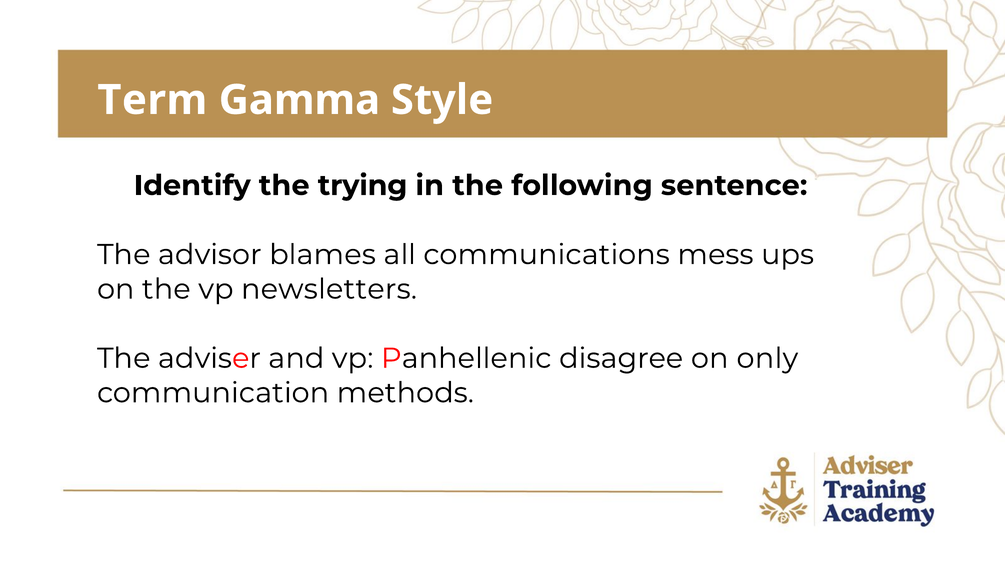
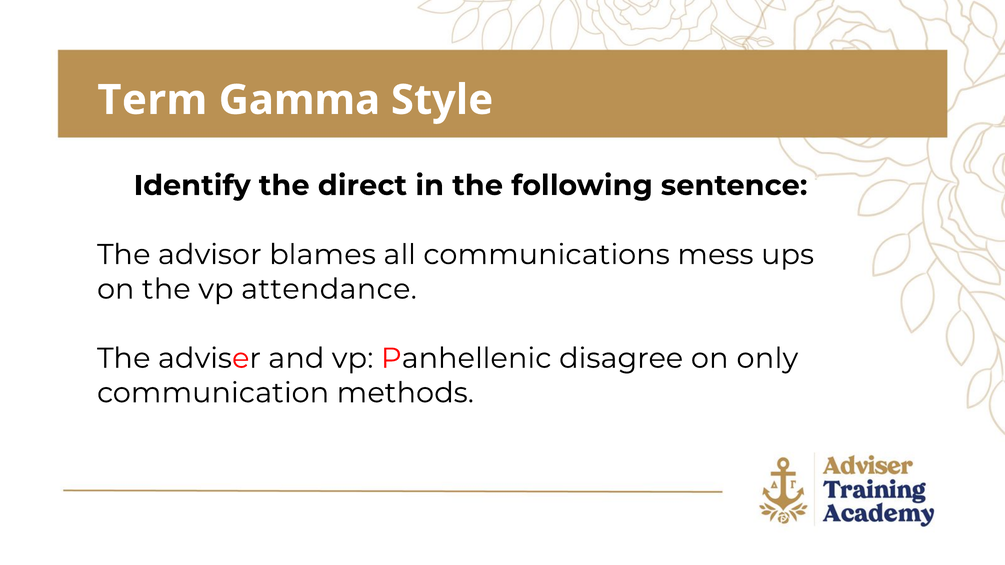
trying: trying -> direct
newsletters: newsletters -> attendance
